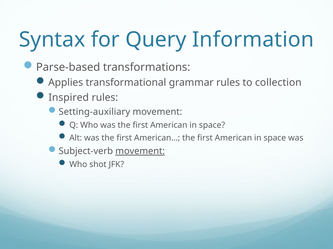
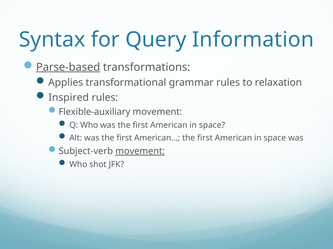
Parse-based underline: none -> present
collection: collection -> relaxation
Setting-auxiliary: Setting-auxiliary -> Flexible-auxiliary
